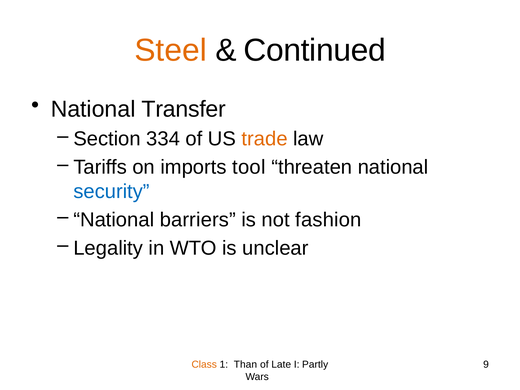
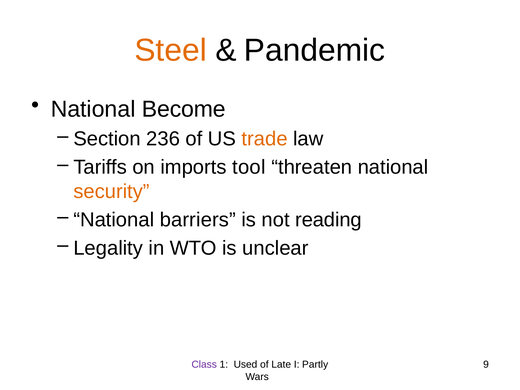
Continued: Continued -> Pandemic
Transfer: Transfer -> Become
334: 334 -> 236
security colour: blue -> orange
fashion: fashion -> reading
Class colour: orange -> purple
Than: Than -> Used
